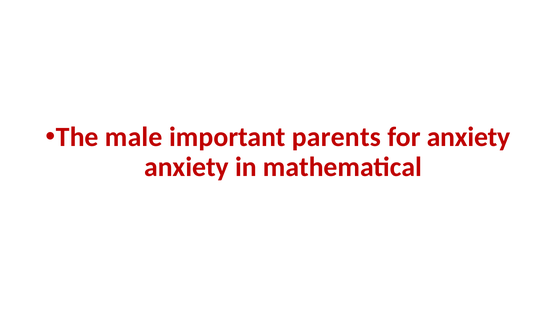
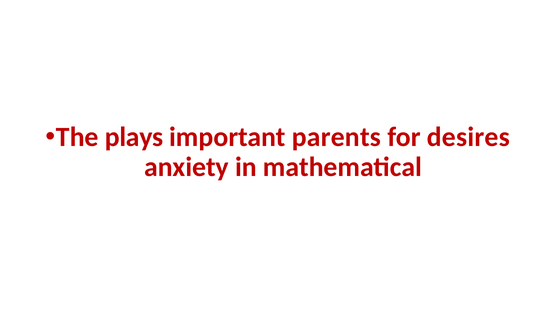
male: male -> plays
for anxiety: anxiety -> desires
